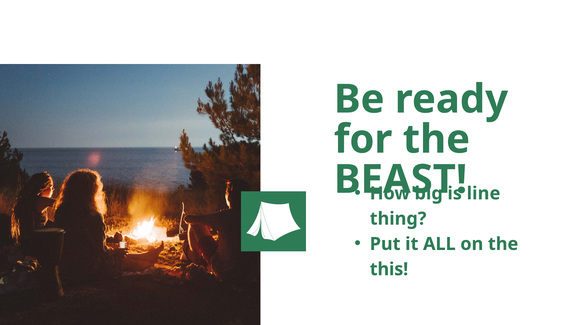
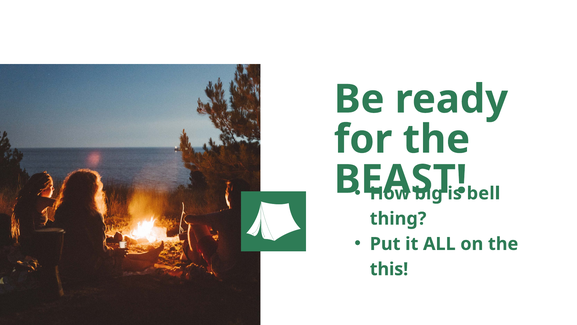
line: line -> bell
